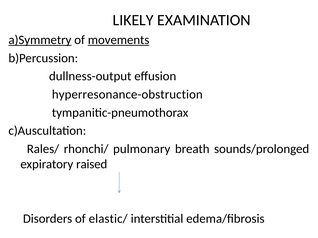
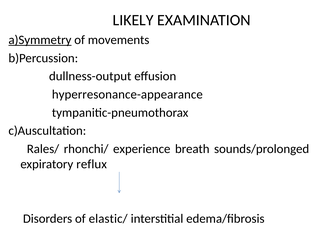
movements underline: present -> none
hyperresonance-obstruction: hyperresonance-obstruction -> hyperresonance-appearance
pulmonary: pulmonary -> experience
raised: raised -> reflux
